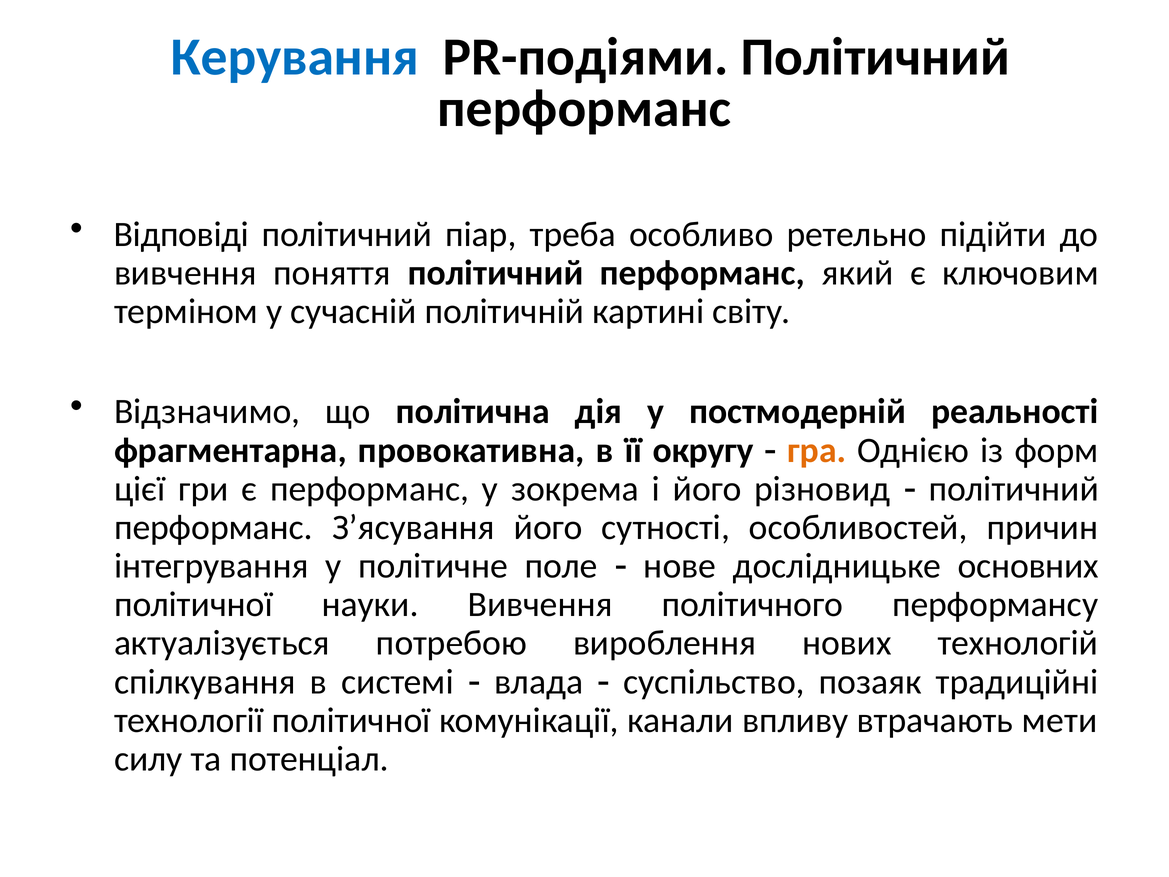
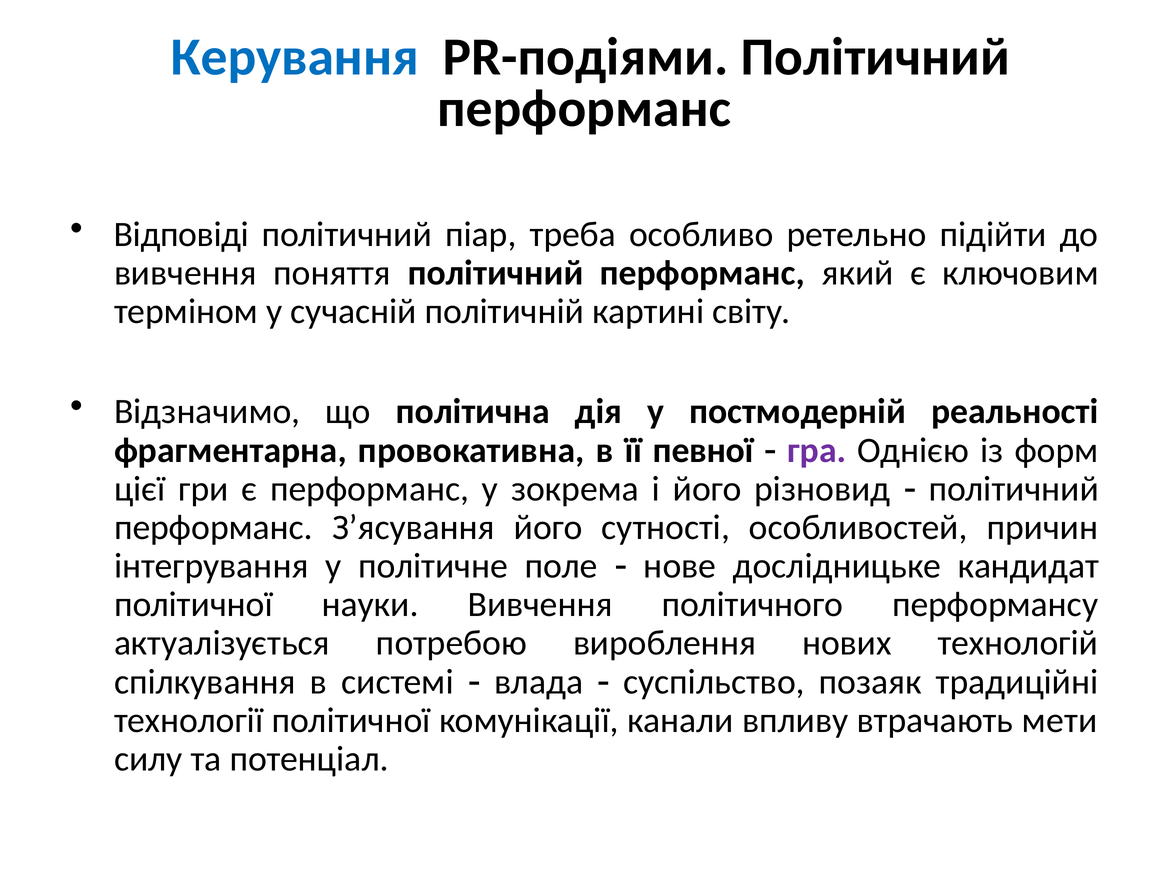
округу: округу -> певної
гра colour: orange -> purple
основних: основних -> кандидат
